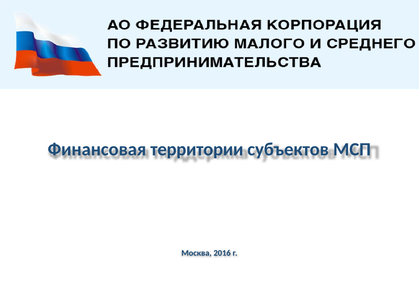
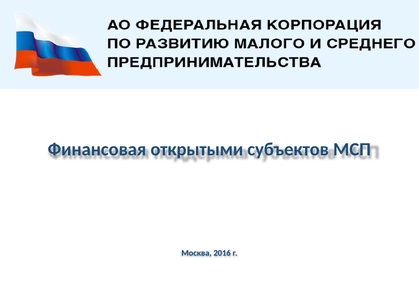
территории: территории -> открытыми
